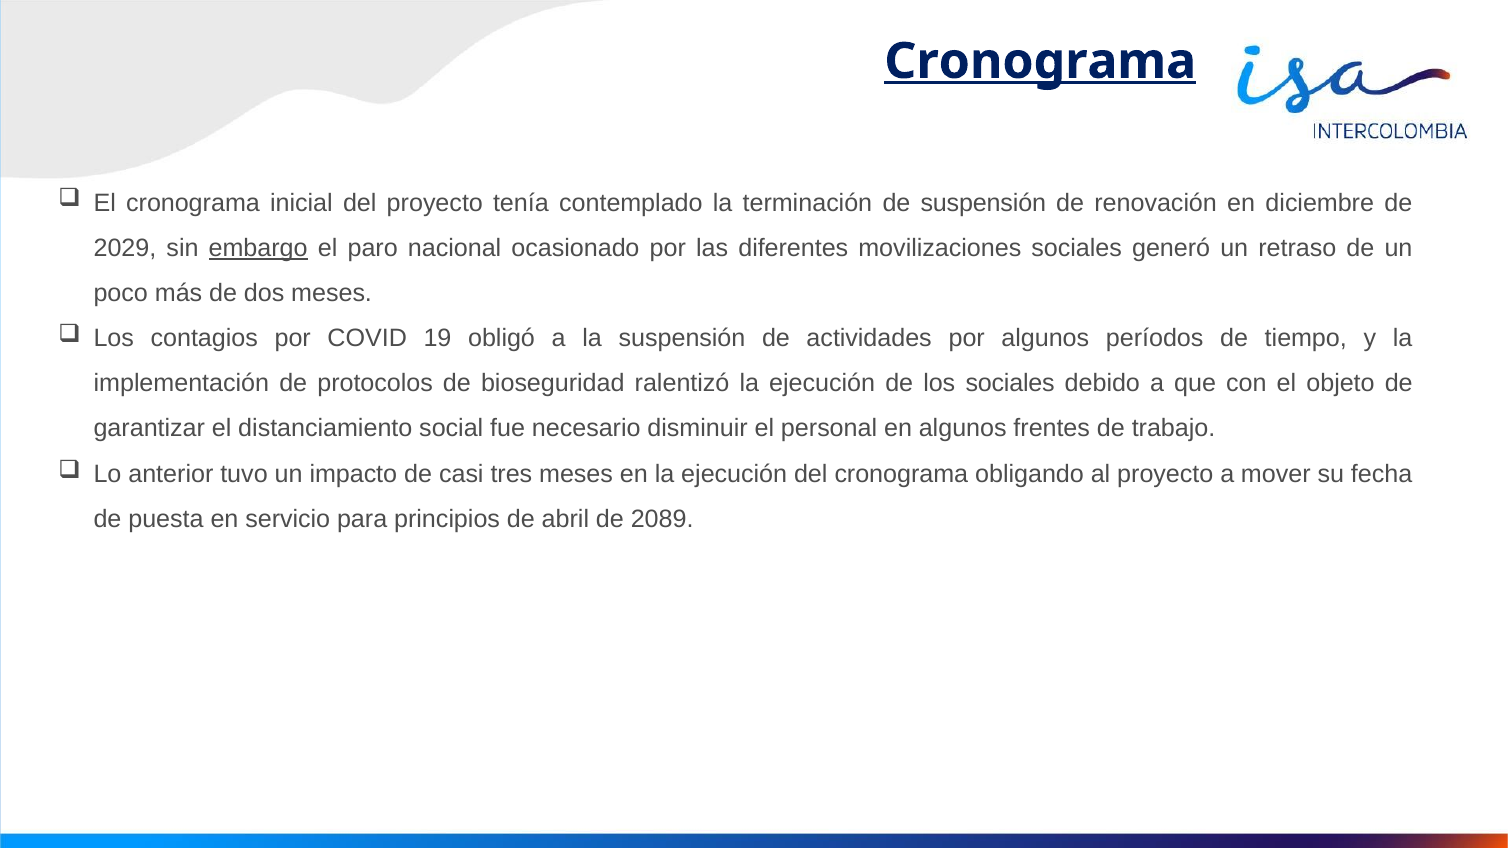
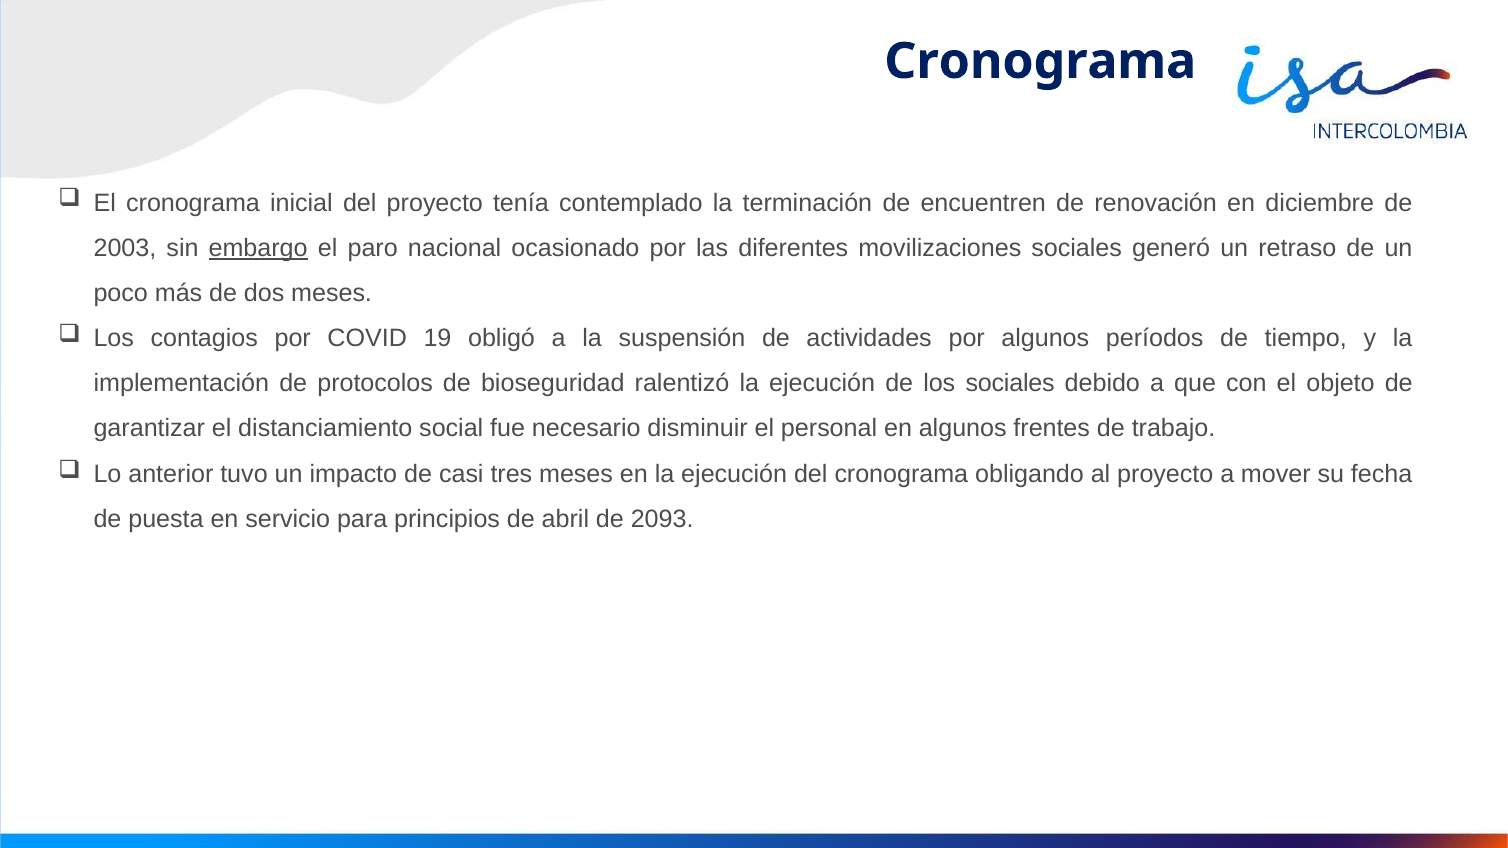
Cronograma at (1040, 61) underline: present -> none
de suspensión: suspensión -> encuentren
2029: 2029 -> 2003
2089: 2089 -> 2093
